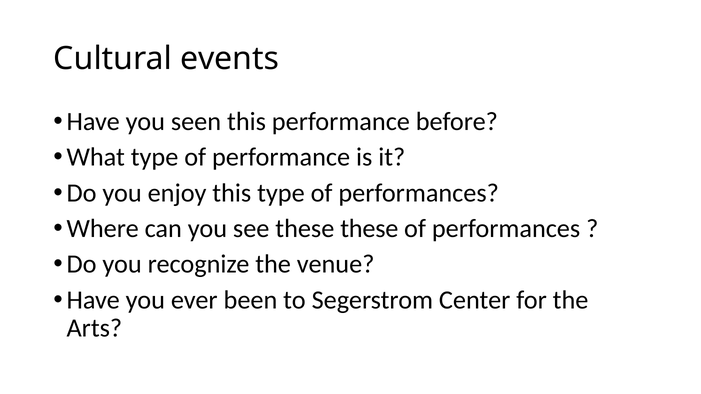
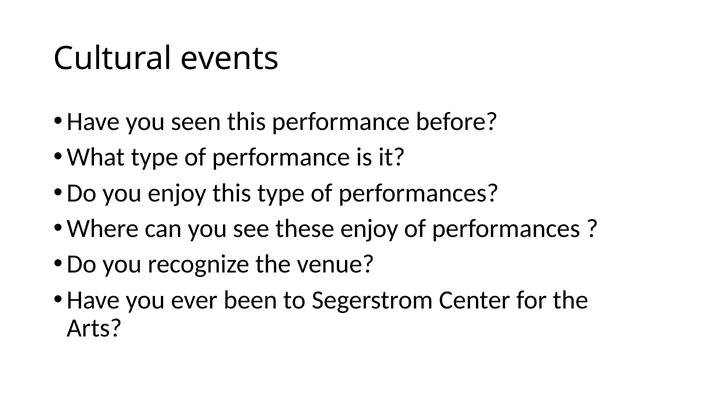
these these: these -> enjoy
